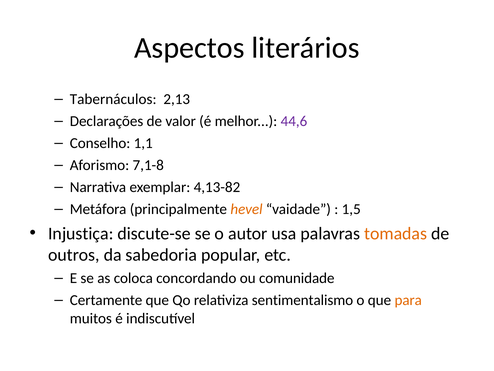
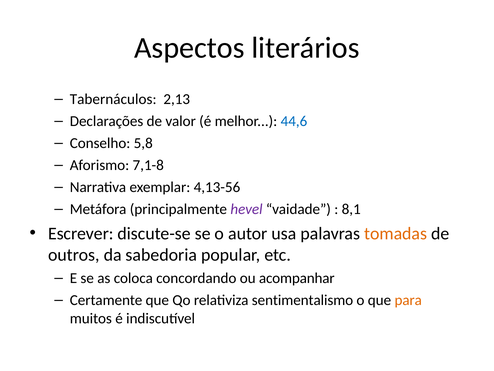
44,6 colour: purple -> blue
1,1: 1,1 -> 5,8
4,13-82: 4,13-82 -> 4,13-56
hevel colour: orange -> purple
1,5: 1,5 -> 8,1
Injustiça: Injustiça -> Escrever
comunidade: comunidade -> acompanhar
